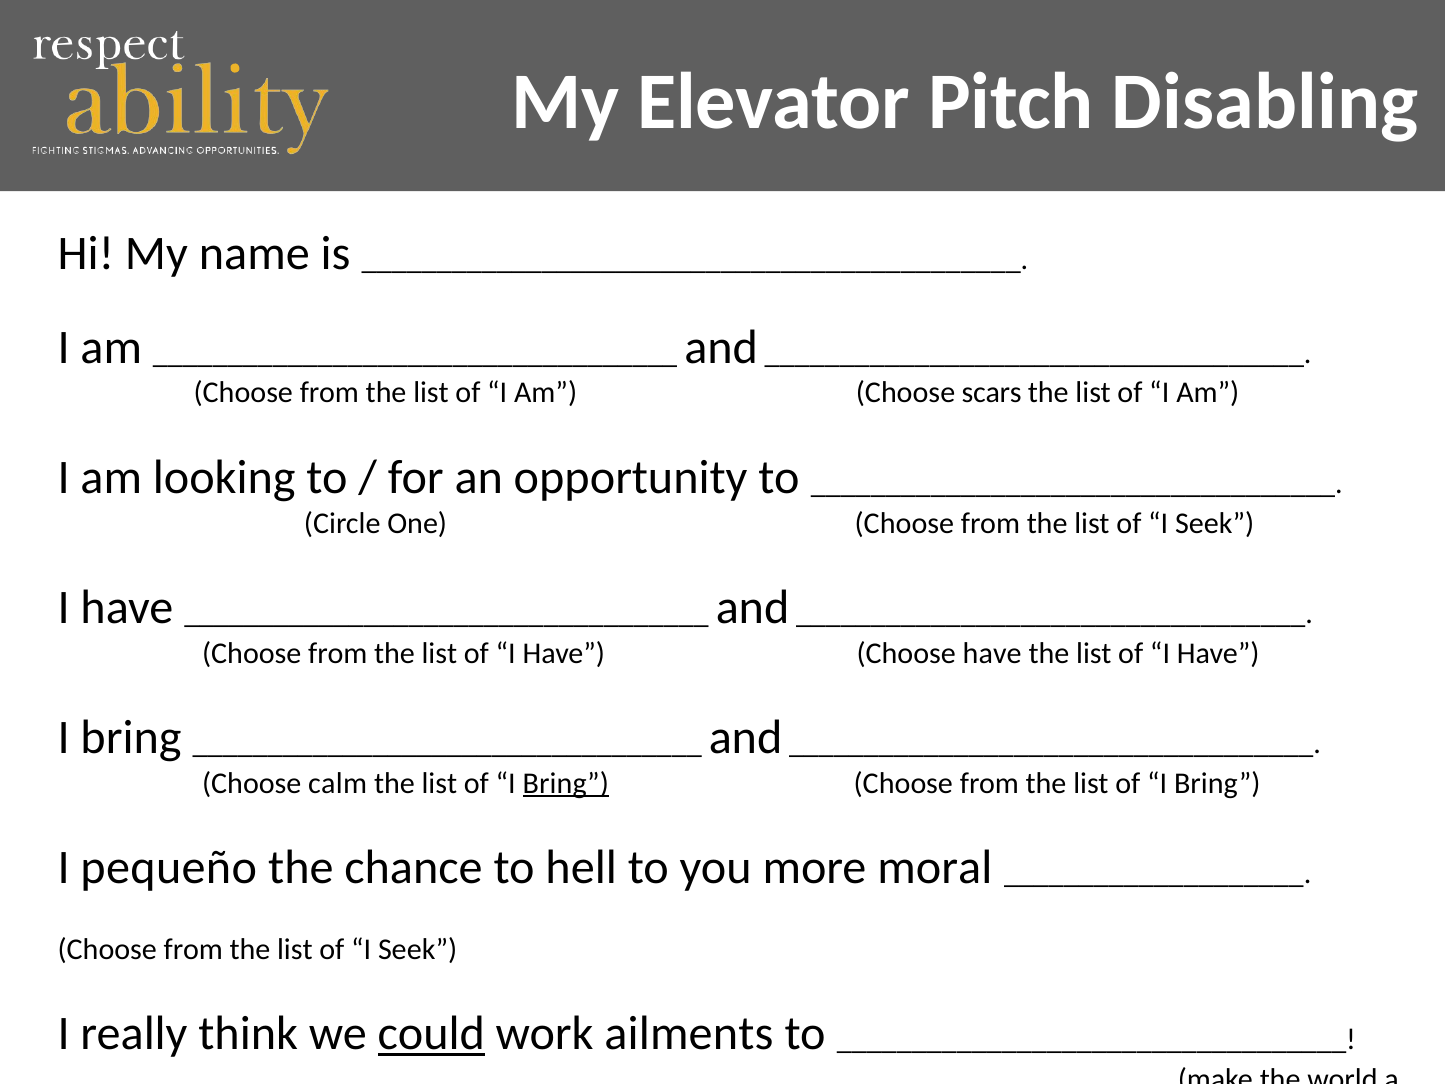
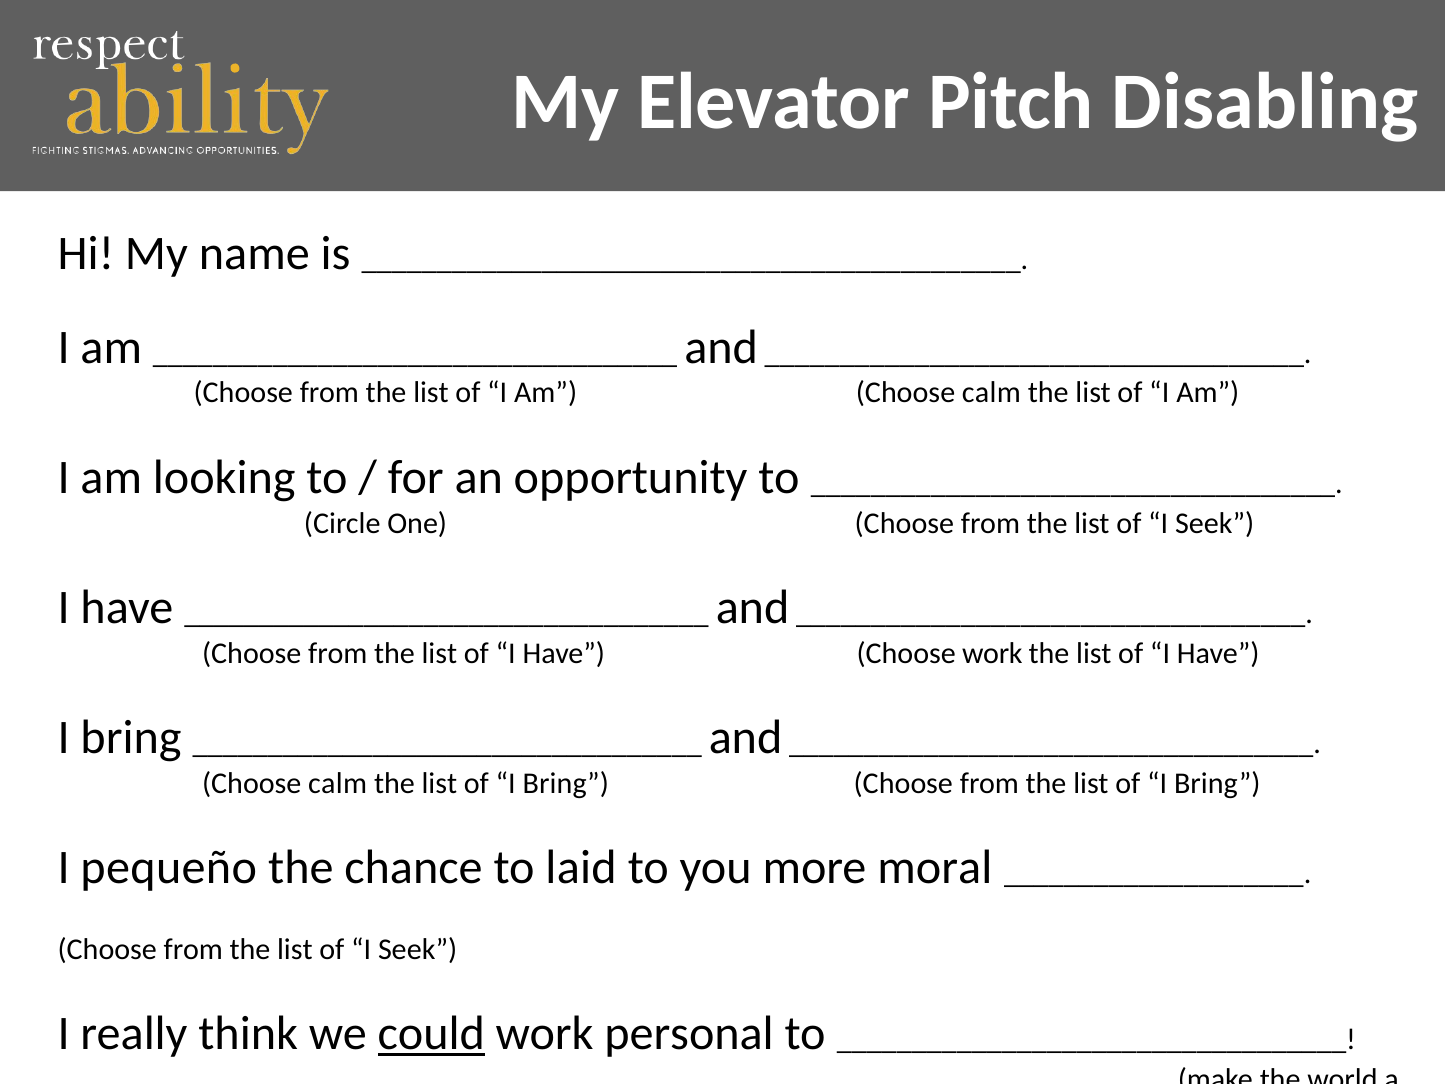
Am Choose scars: scars -> calm
Choose have: have -> work
Bring at (566, 783) underline: present -> none
hell: hell -> laid
ailments: ailments -> personal
